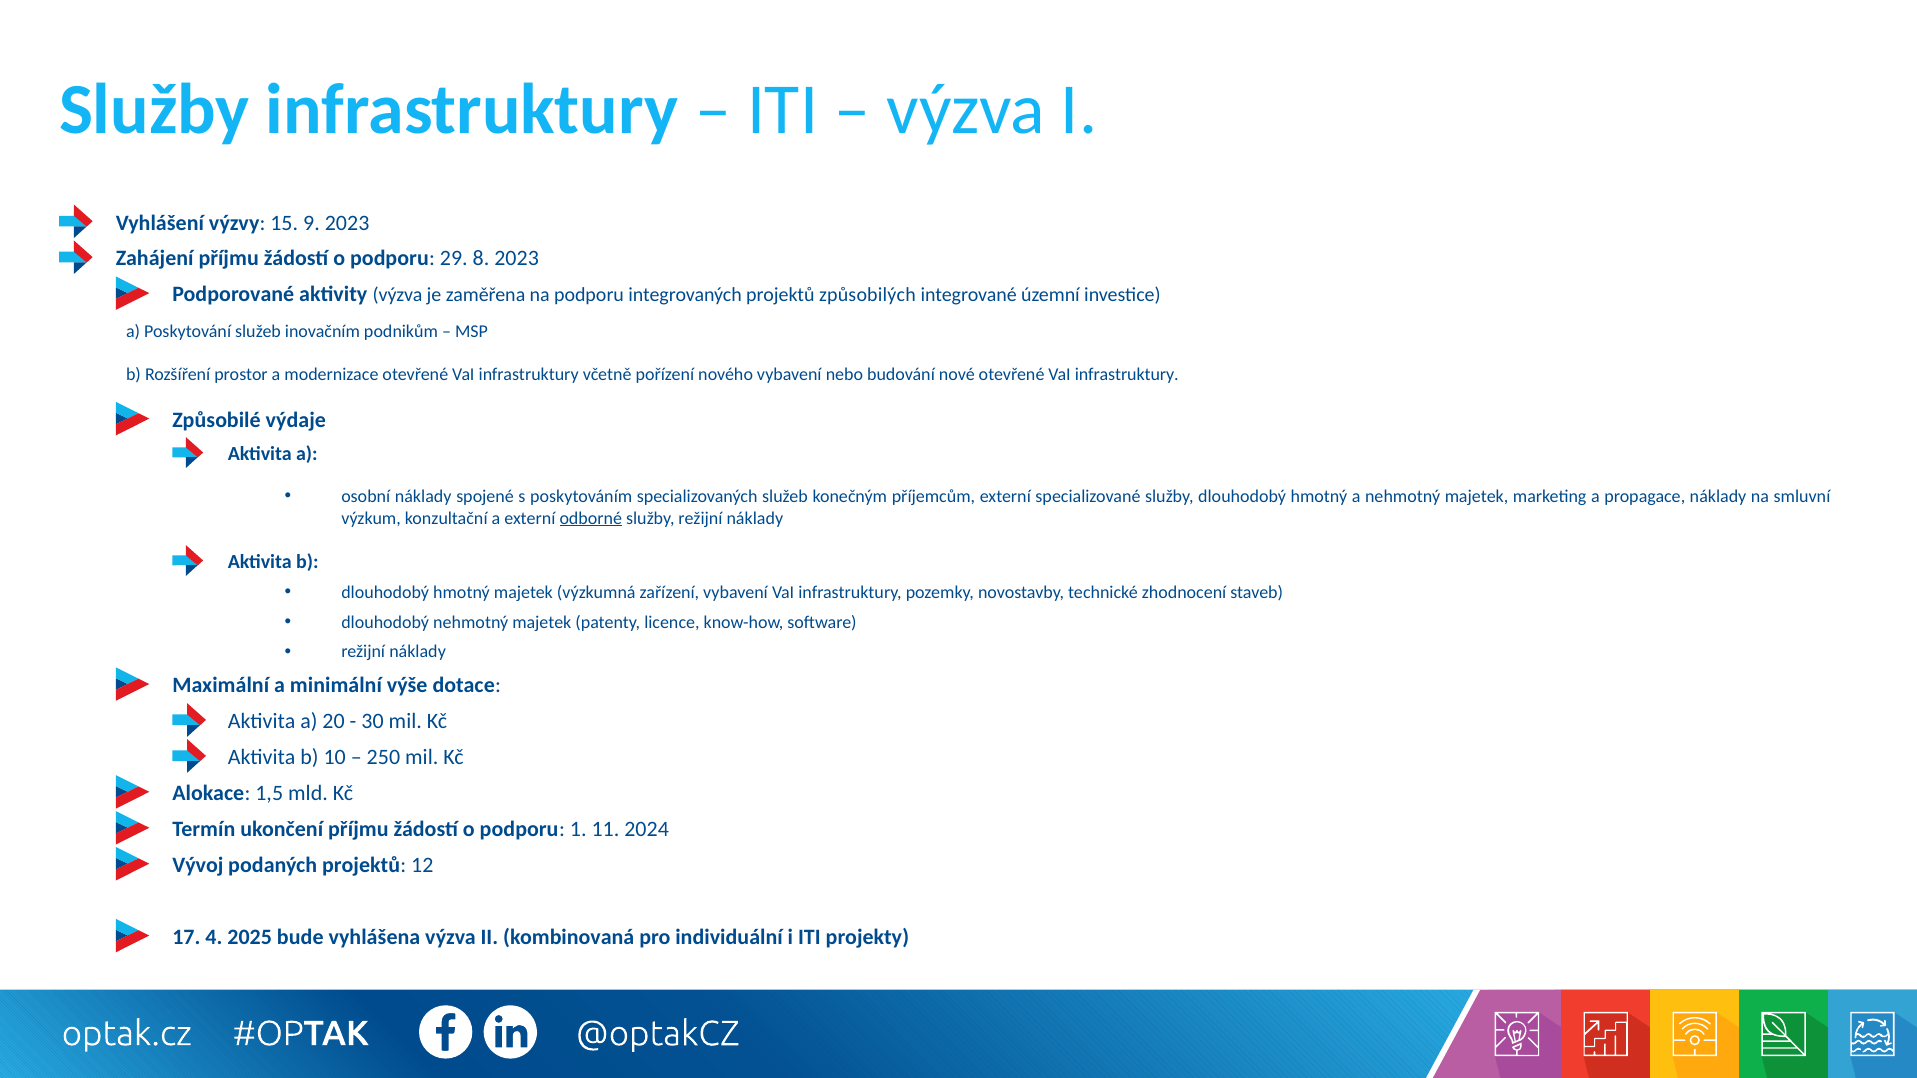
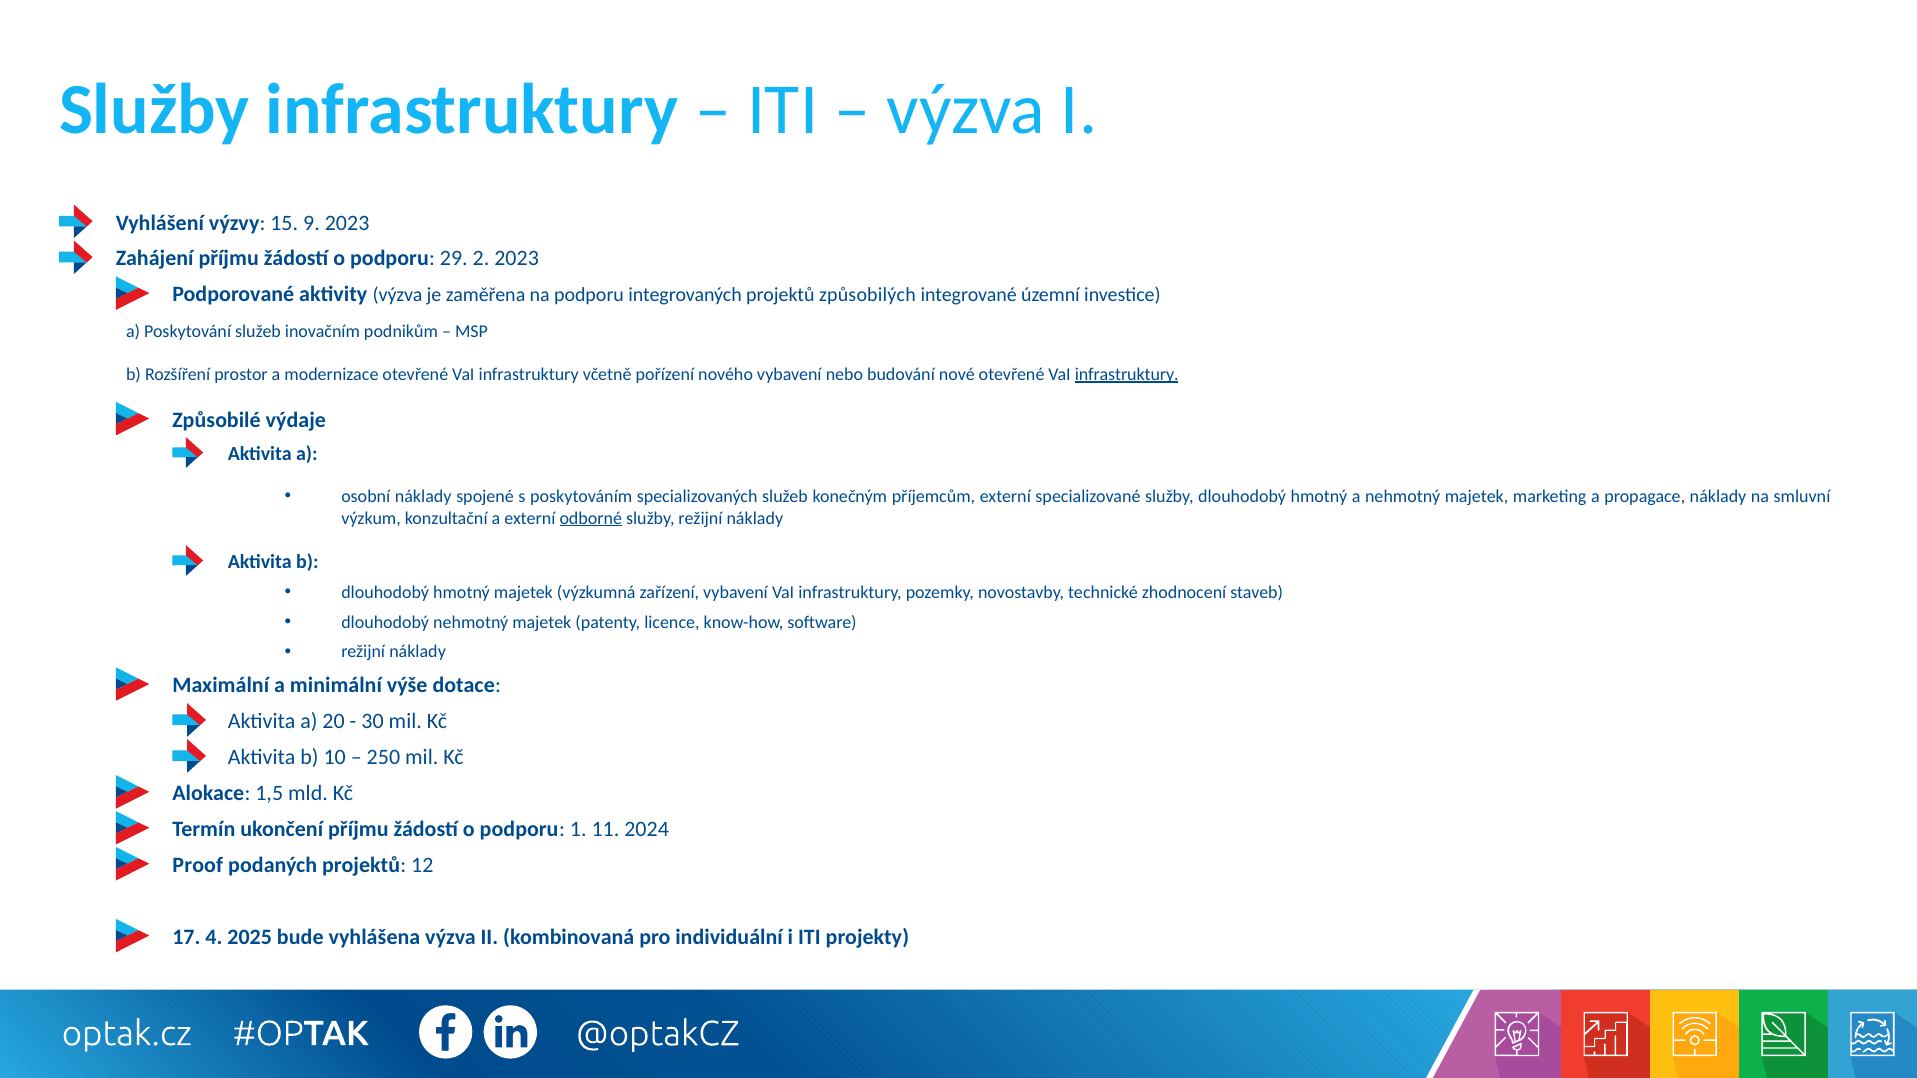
8: 8 -> 2
infrastruktury at (1127, 374) underline: none -> present
Vývoj: Vývoj -> Proof
